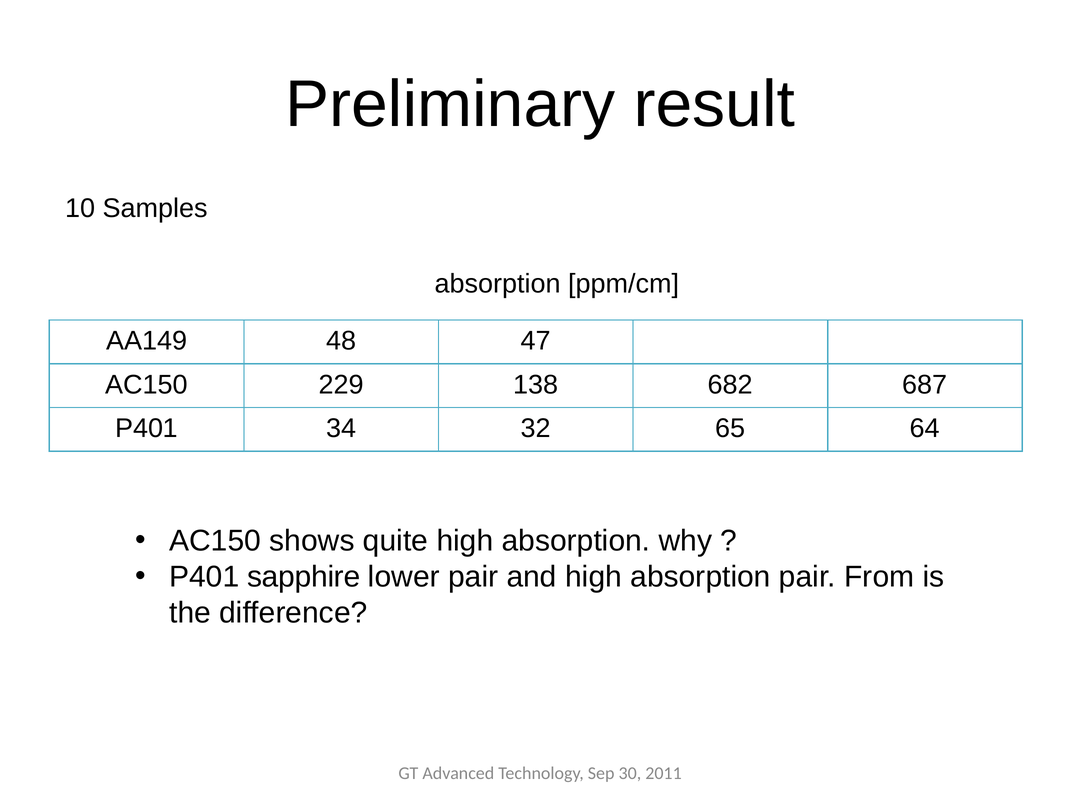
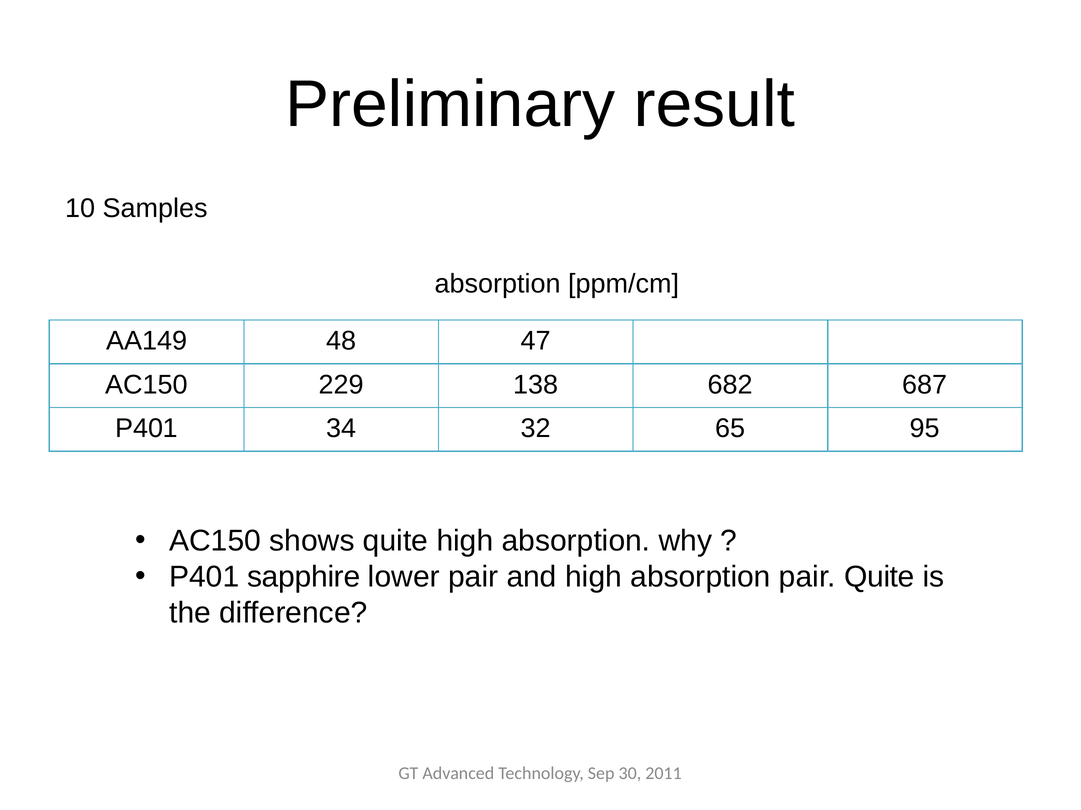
64: 64 -> 95
pair From: From -> Quite
